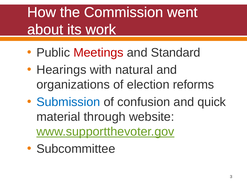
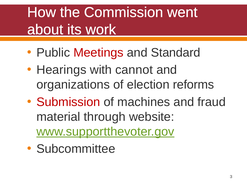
natural: natural -> cannot
Submission colour: blue -> red
confusion: confusion -> machines
quick: quick -> fraud
